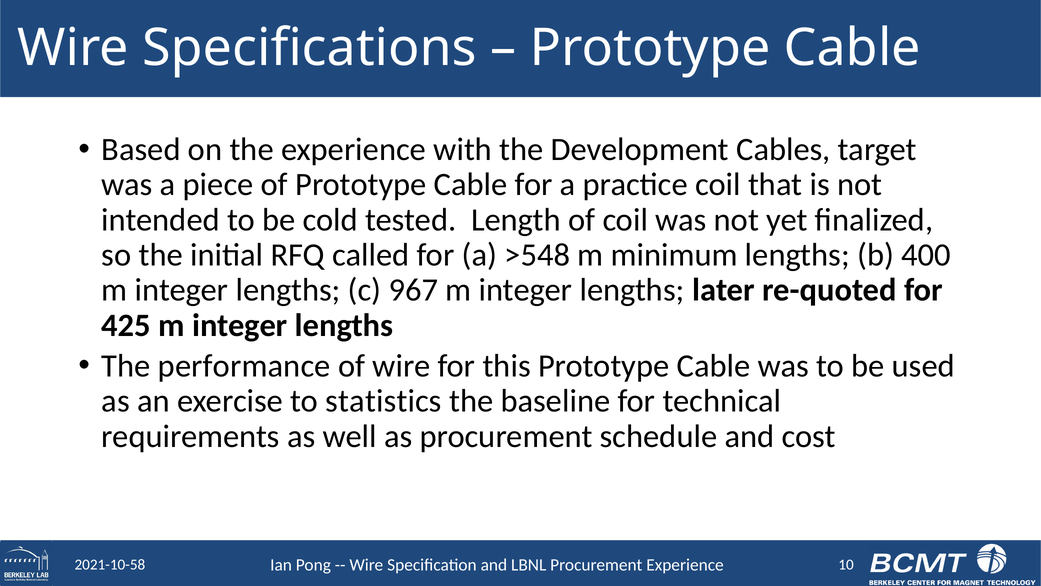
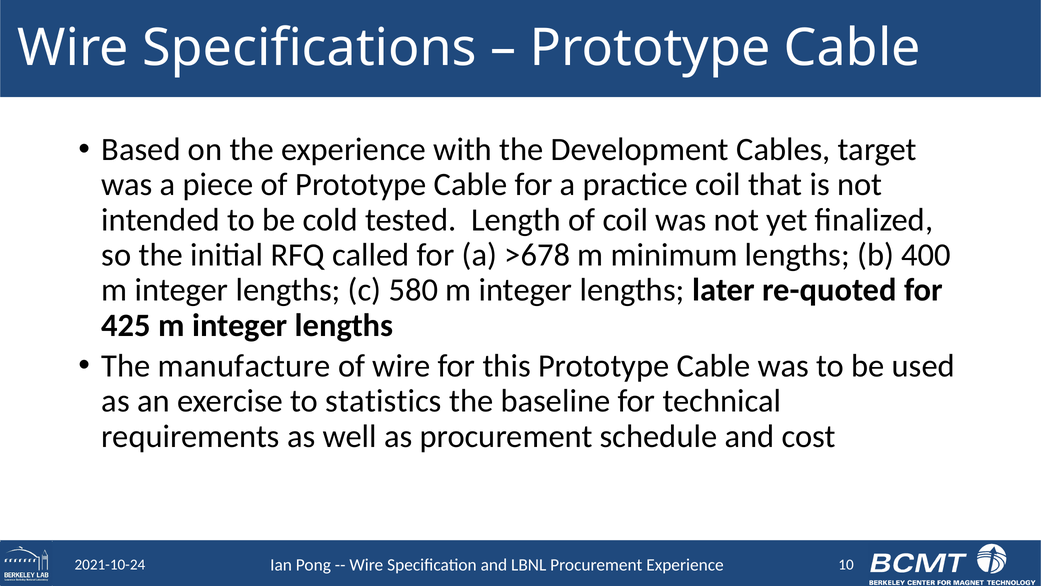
>548: >548 -> >678
967: 967 -> 580
performance: performance -> manufacture
2021-10-58: 2021-10-58 -> 2021-10-24
